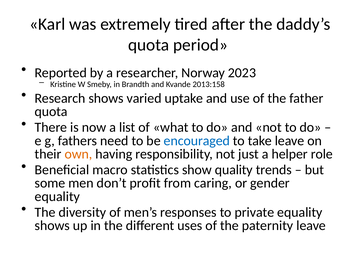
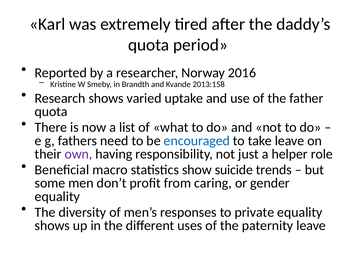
2023: 2023 -> 2016
own colour: orange -> purple
quality: quality -> suicide
